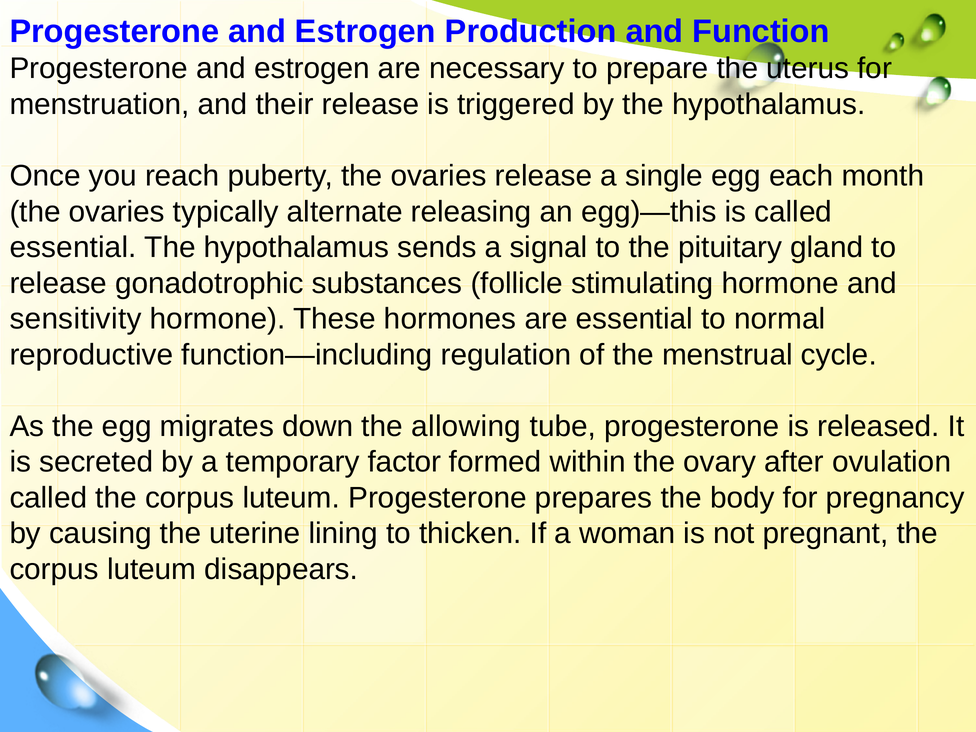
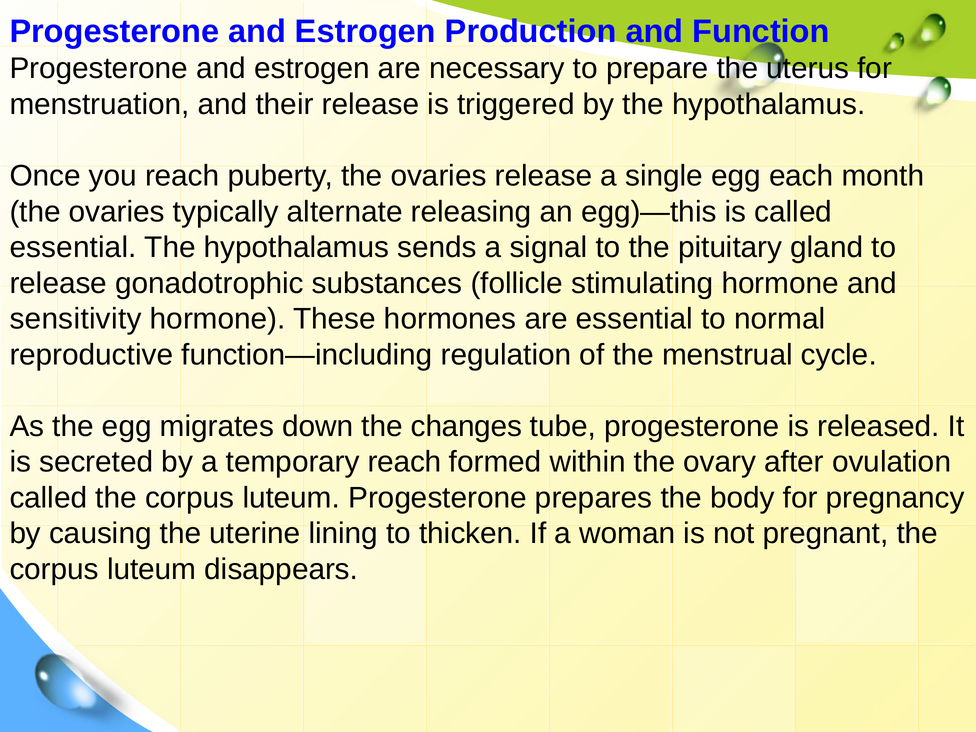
allowing: allowing -> changes
temporary factor: factor -> reach
